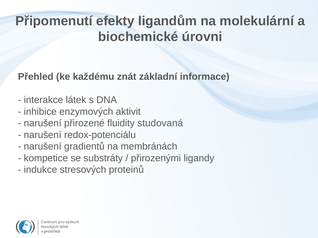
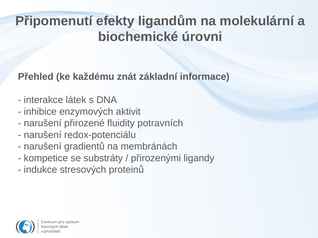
studovaná: studovaná -> potravních
